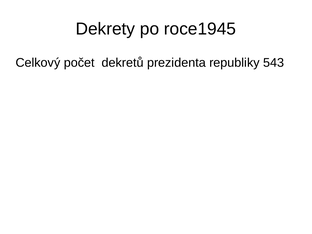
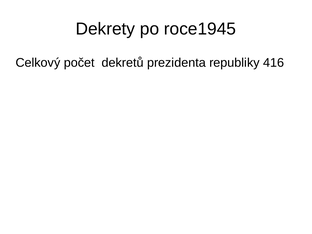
543: 543 -> 416
